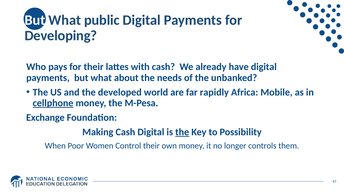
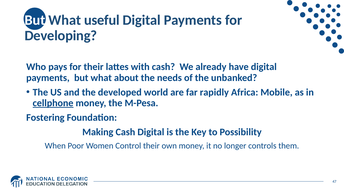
public: public -> useful
Exchange: Exchange -> Fostering
the at (182, 132) underline: present -> none
